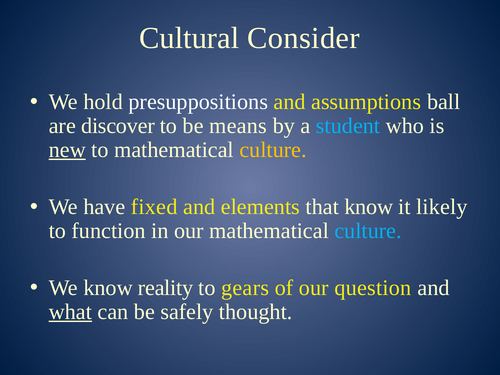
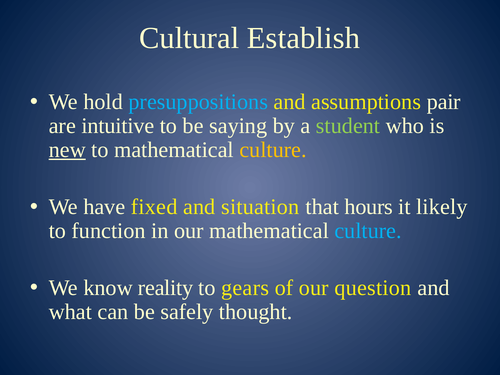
Consider: Consider -> Establish
presuppositions colour: white -> light blue
ball: ball -> pair
discover: discover -> intuitive
means: means -> saying
student colour: light blue -> light green
elements: elements -> situation
that know: know -> hours
what underline: present -> none
